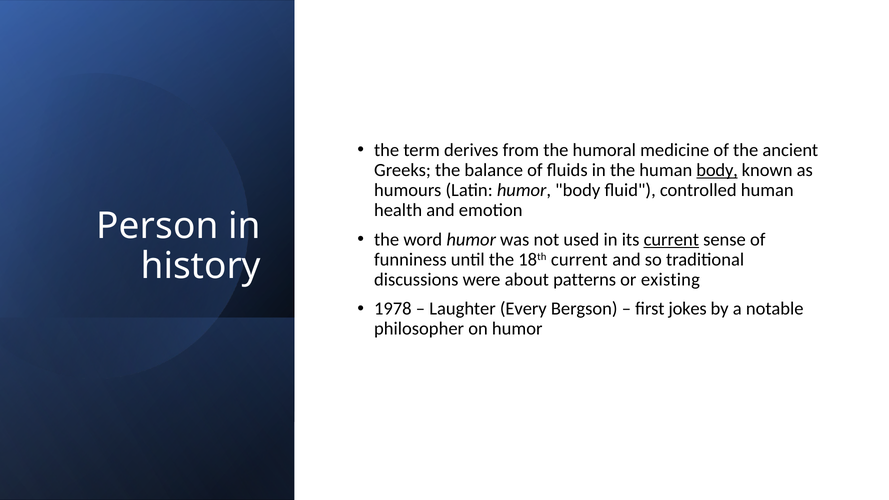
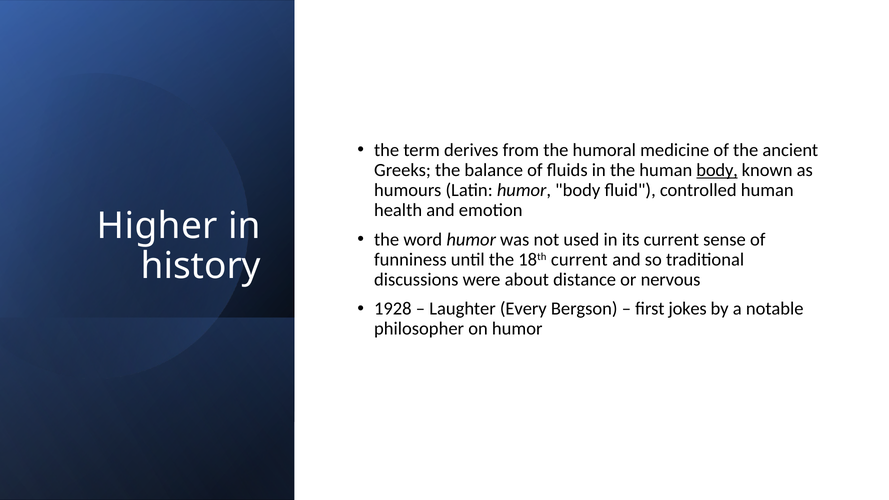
Person: Person -> Higher
current at (671, 239) underline: present -> none
patterns: patterns -> distance
existing: existing -> nervous
1978: 1978 -> 1928
